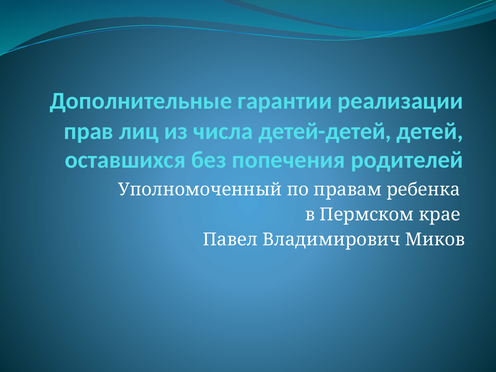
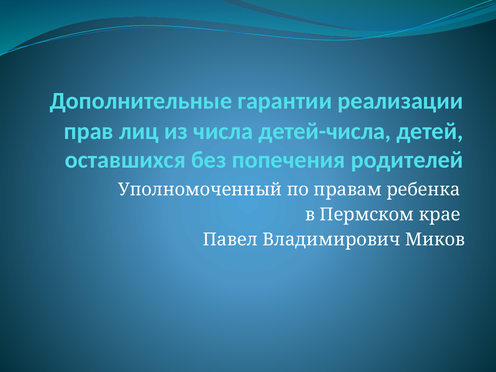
детей-детей: детей-детей -> детей-числа
